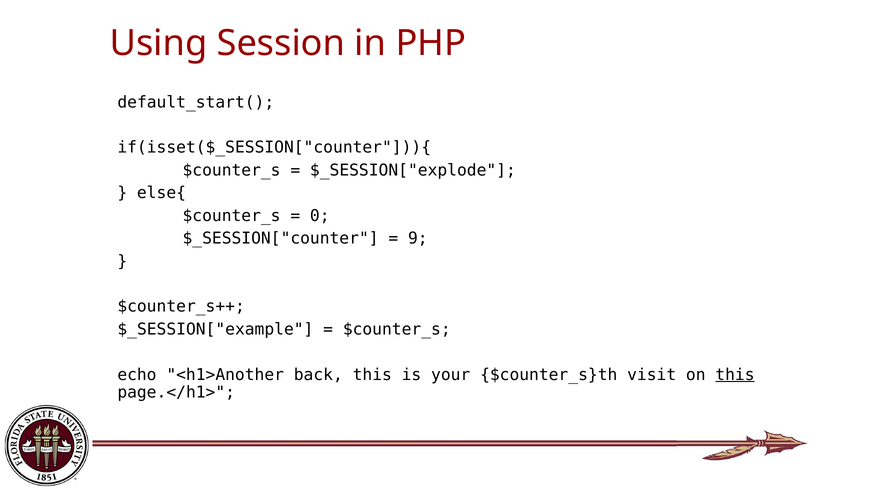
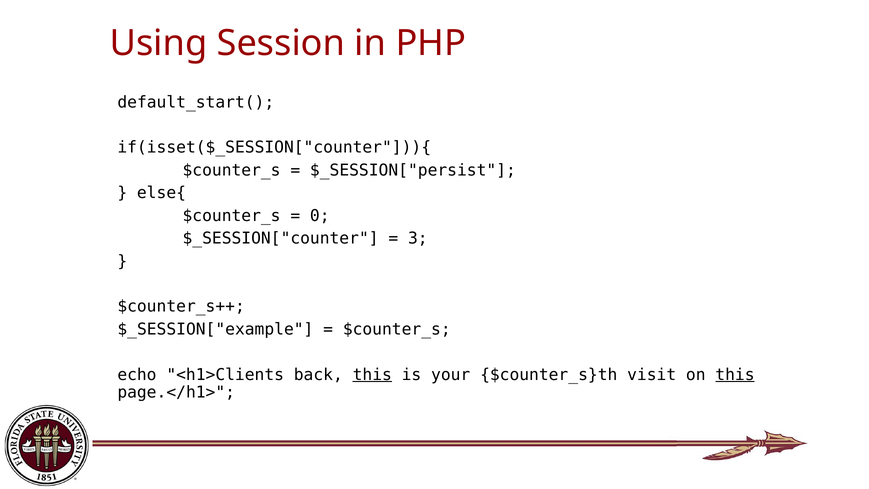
$_SESSION["explode: $_SESSION["explode -> $_SESSION["persist
9: 9 -> 3
<h1>Another: <h1>Another -> <h1>Clients
this at (372, 375) underline: none -> present
